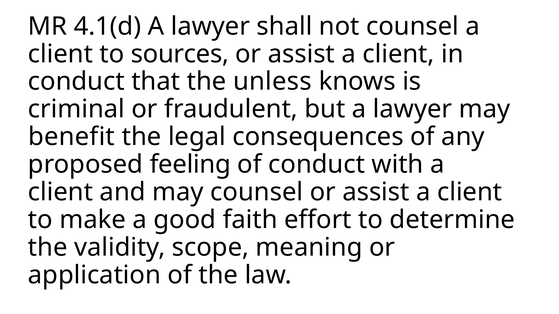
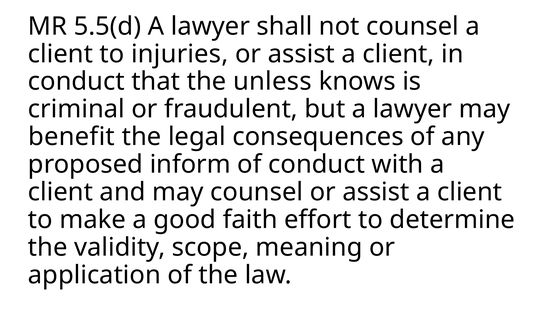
4.1(d: 4.1(d -> 5.5(d
sources: sources -> injuries
feeling: feeling -> inform
